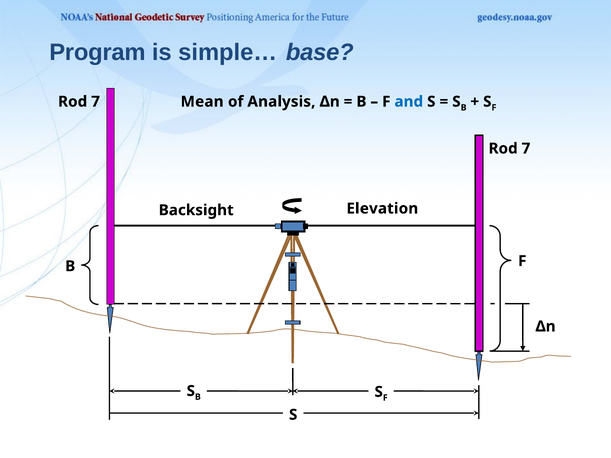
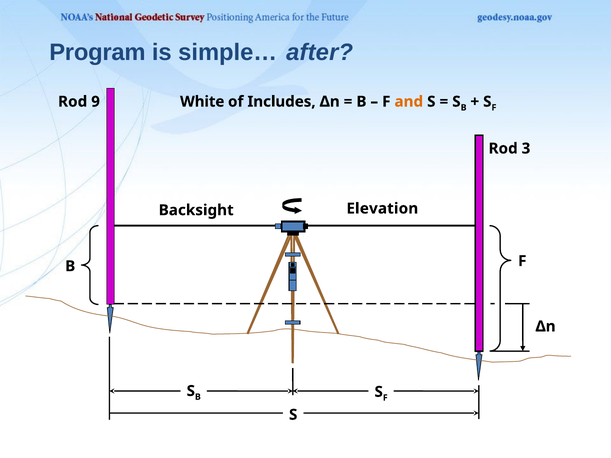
base: base -> after
7 at (96, 102): 7 -> 9
Mean: Mean -> White
Analysis: Analysis -> Includes
and colour: blue -> orange
7 at (526, 149): 7 -> 3
